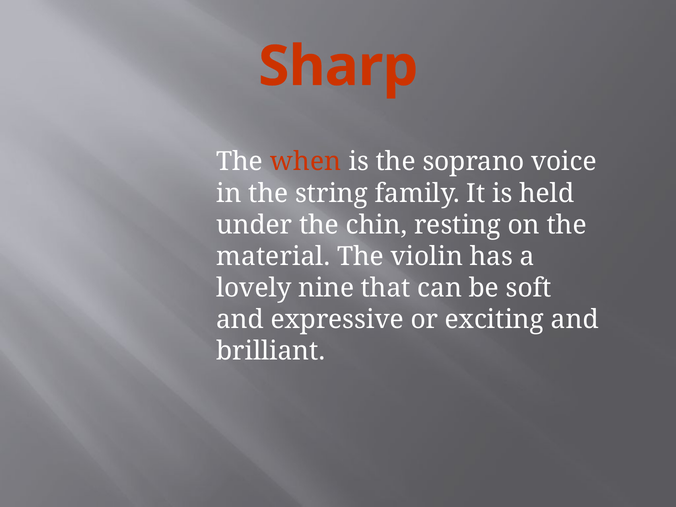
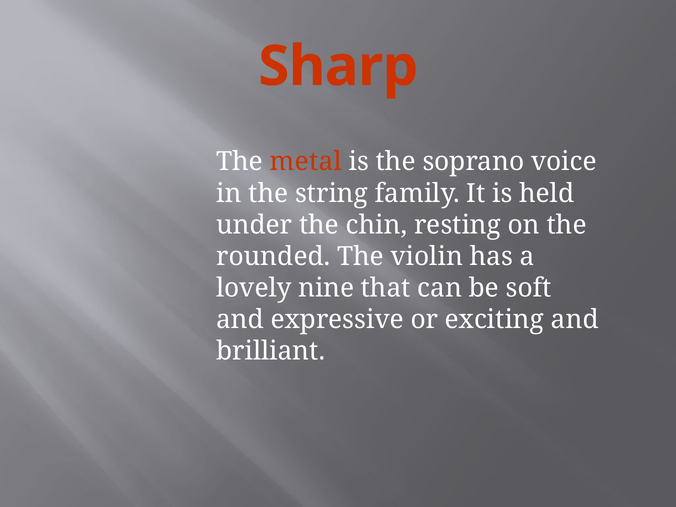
when: when -> metal
material: material -> rounded
